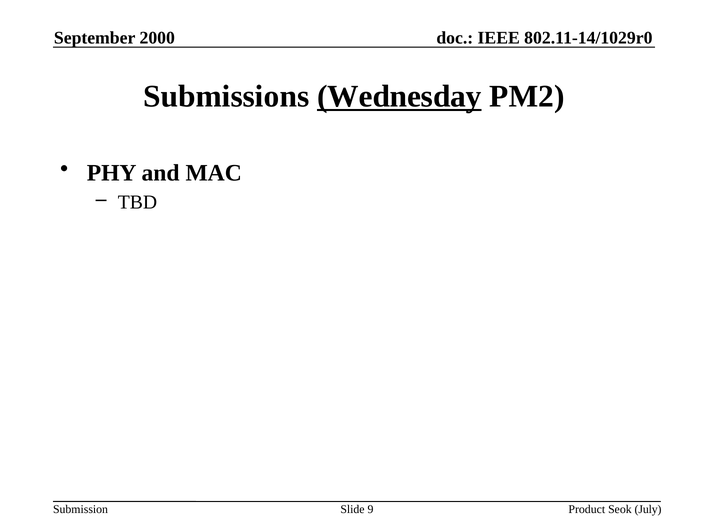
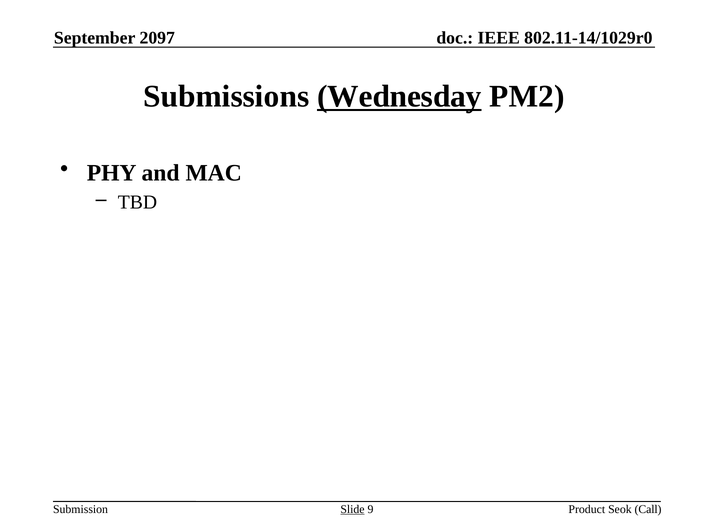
2000: 2000 -> 2097
Slide underline: none -> present
July: July -> Call
